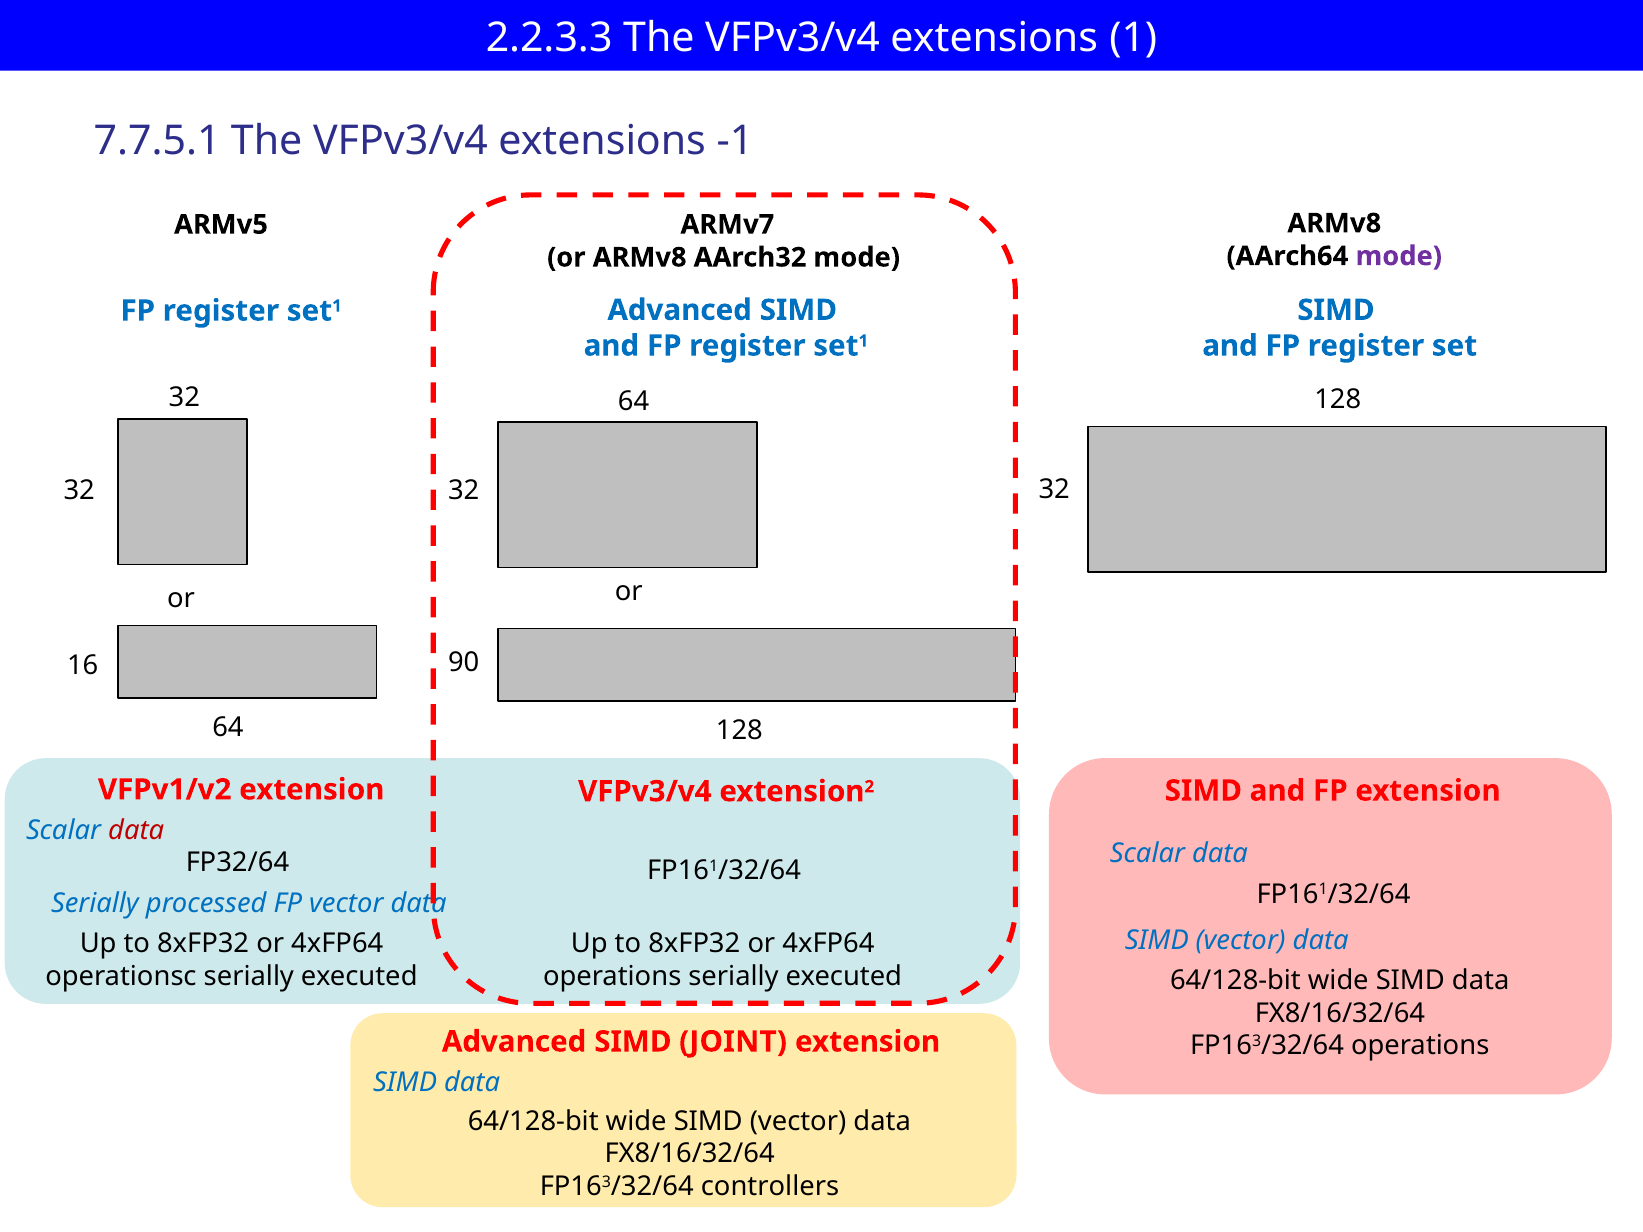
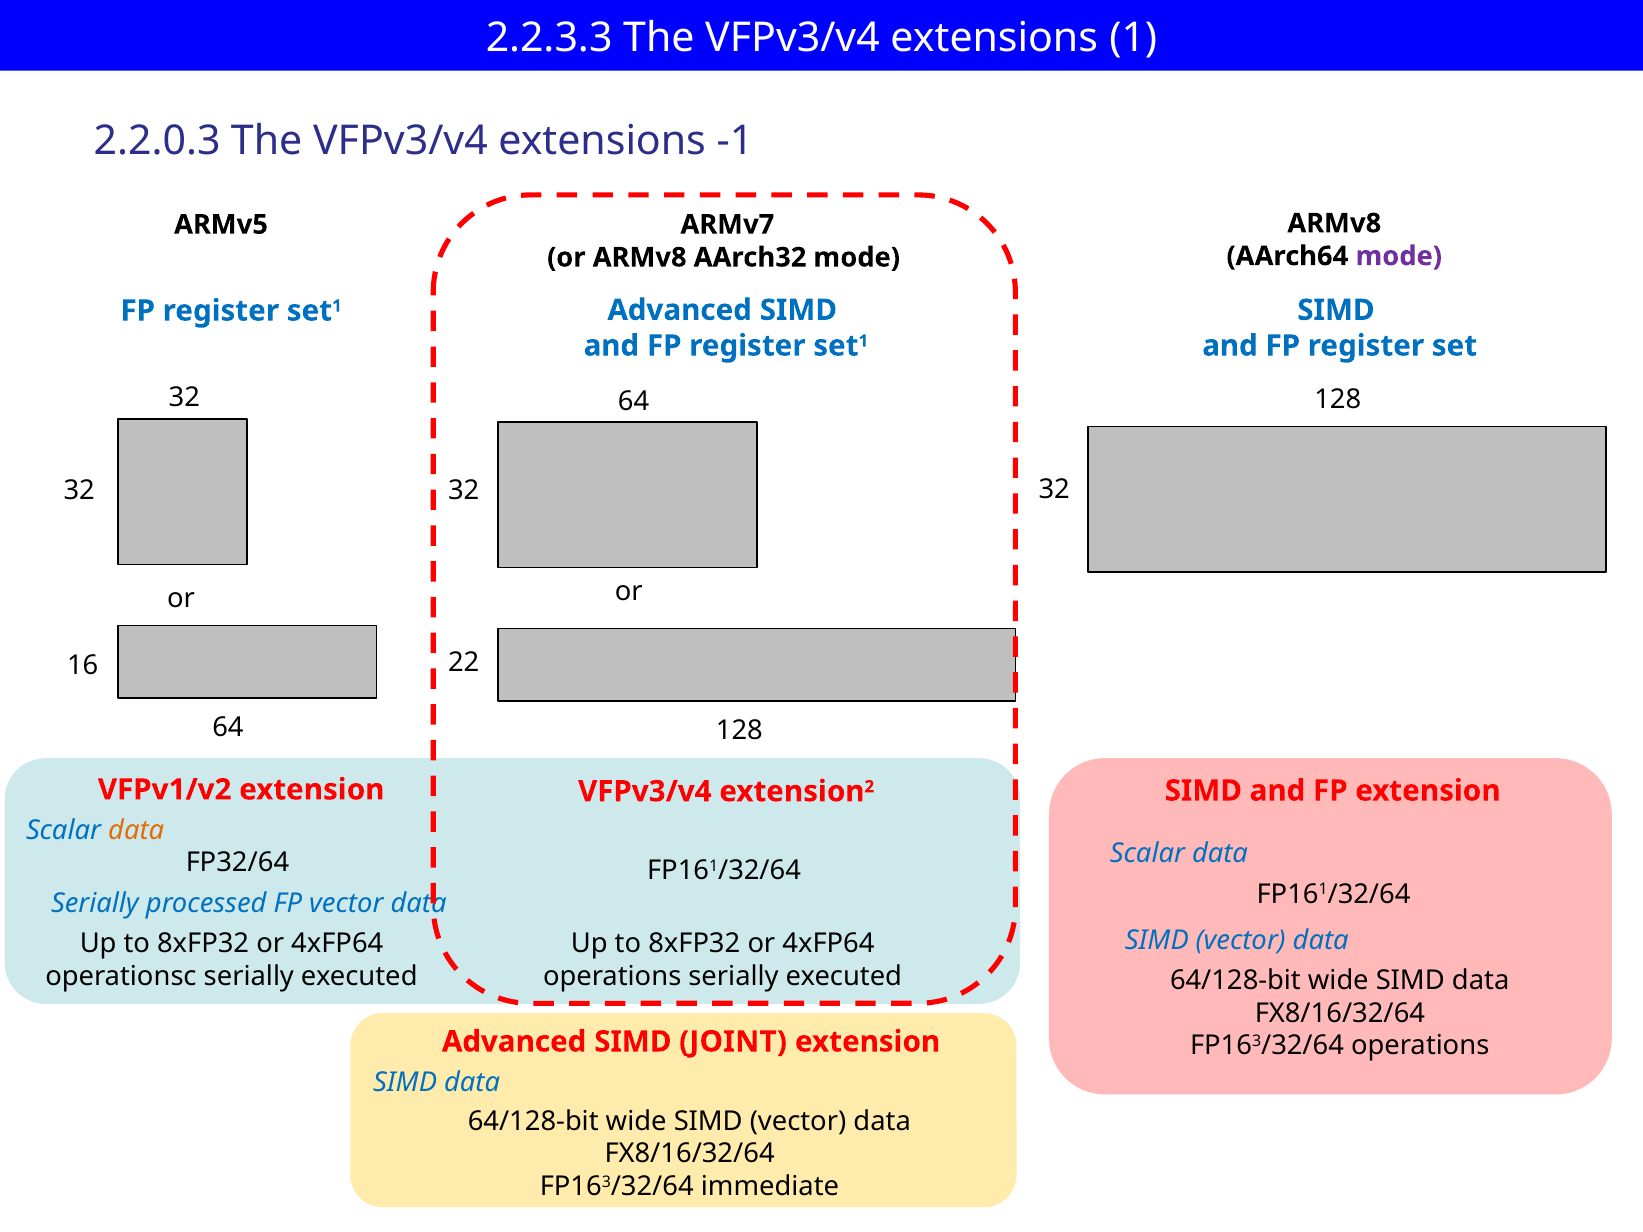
7.7.5.1: 7.7.5.1 -> 2.2.0.3
90: 90 -> 22
data at (136, 831) colour: red -> orange
controllers: controllers -> immediate
